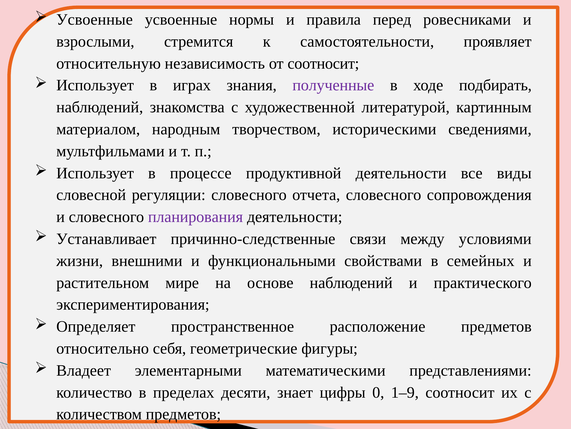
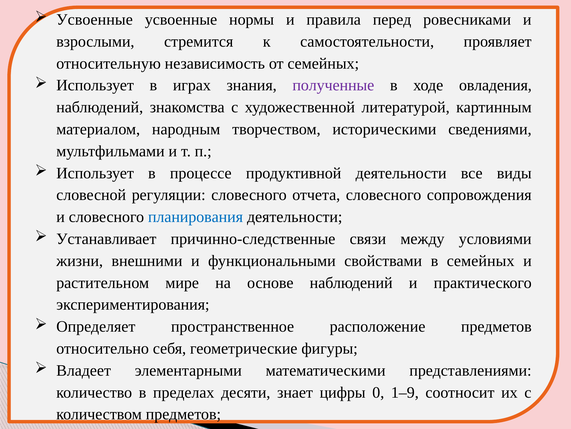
от соотносит: соотносит -> семейных
подбирать: подбирать -> овладения
планирования colour: purple -> blue
